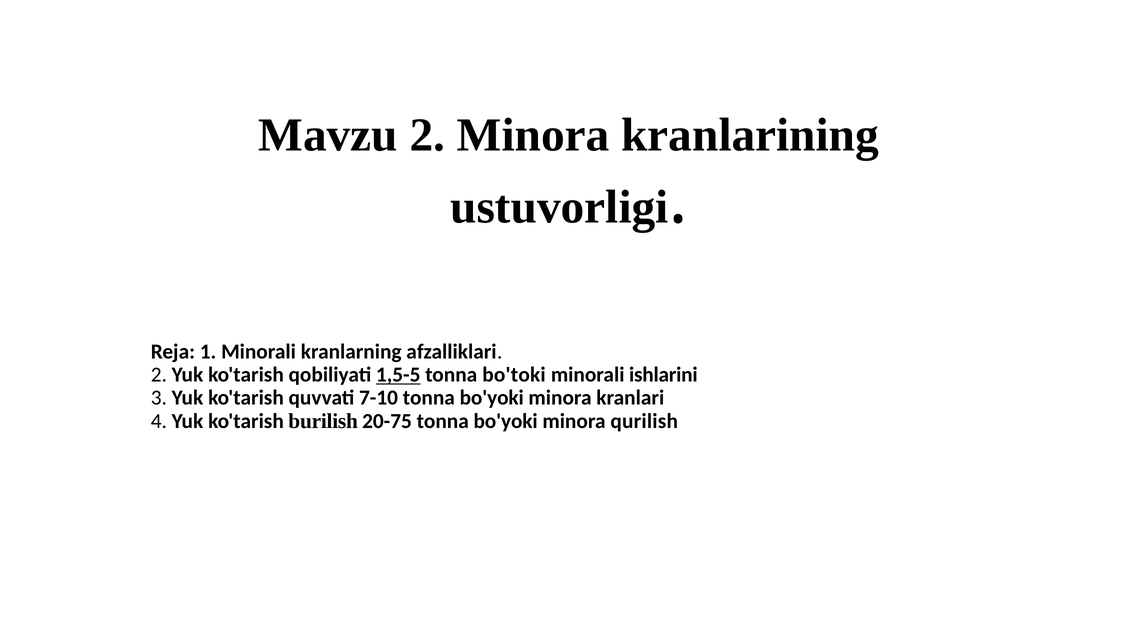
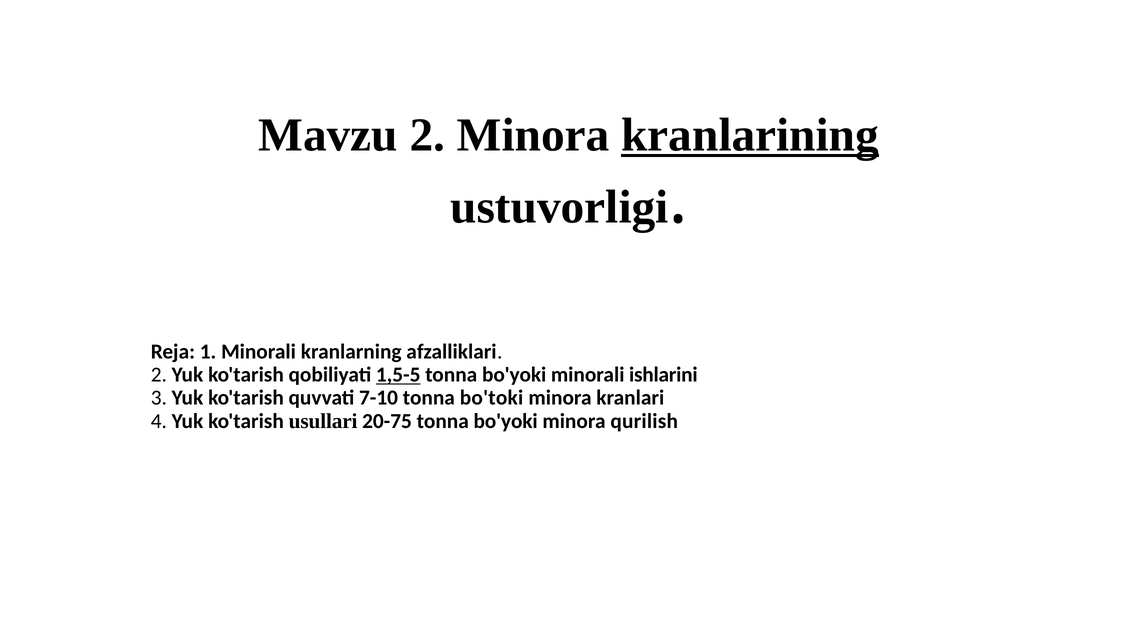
kranlarining underline: none -> present
bo'toki at (514, 375): bo'toki -> bo'yoki
7-10 tonna bo'yoki: bo'yoki -> bo'toki
burilish: burilish -> usullari
